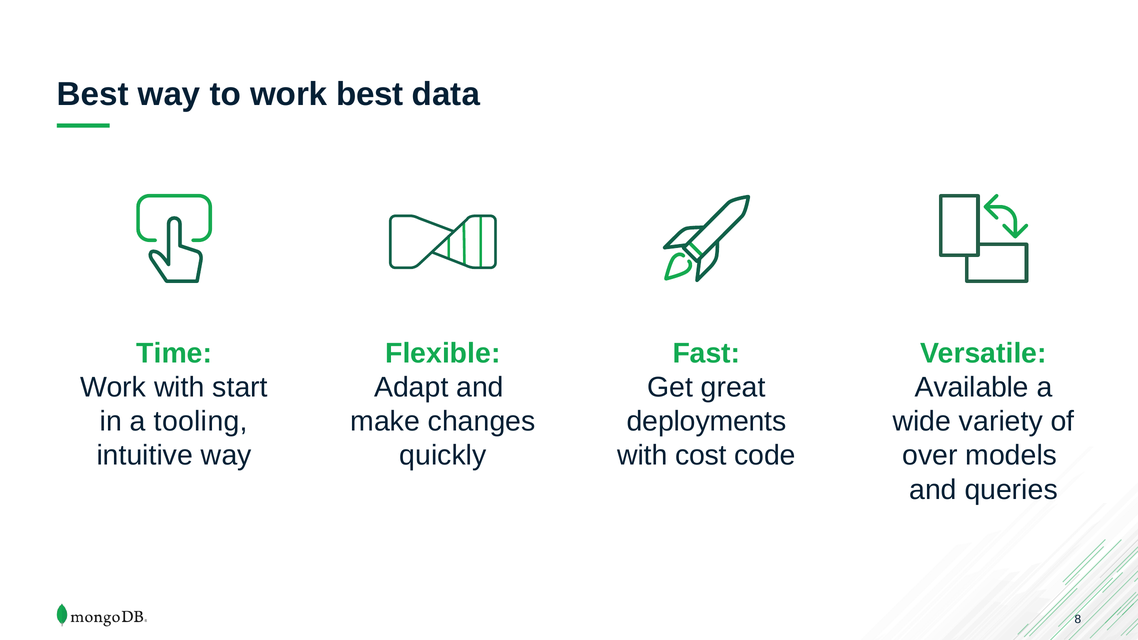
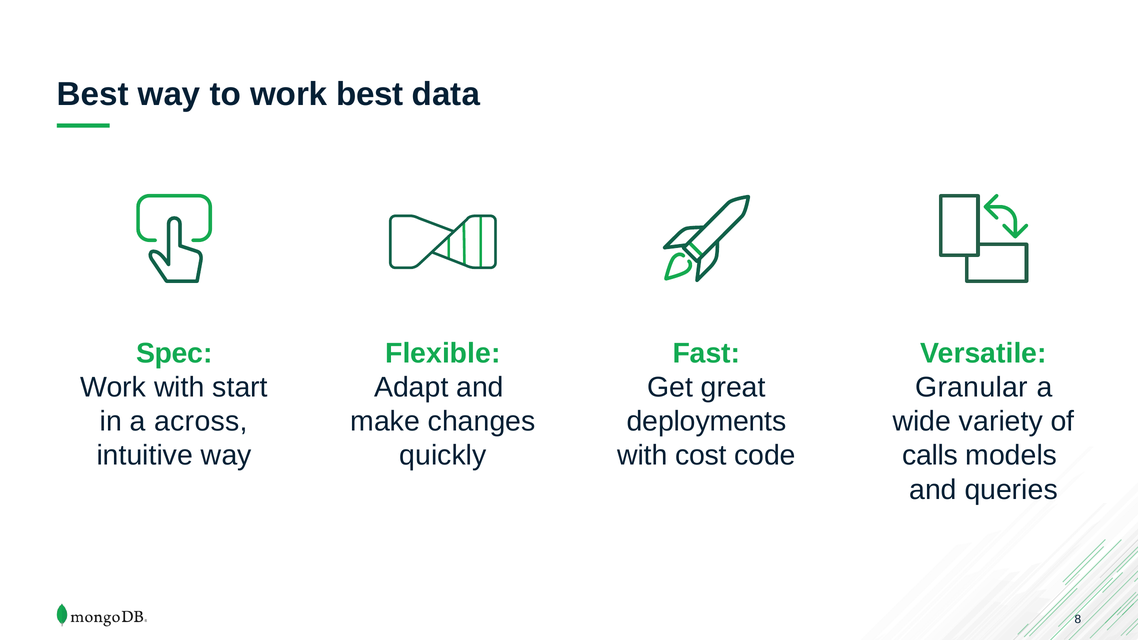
Time: Time -> Spec
Available: Available -> Granular
tooling: tooling -> across
over: over -> calls
